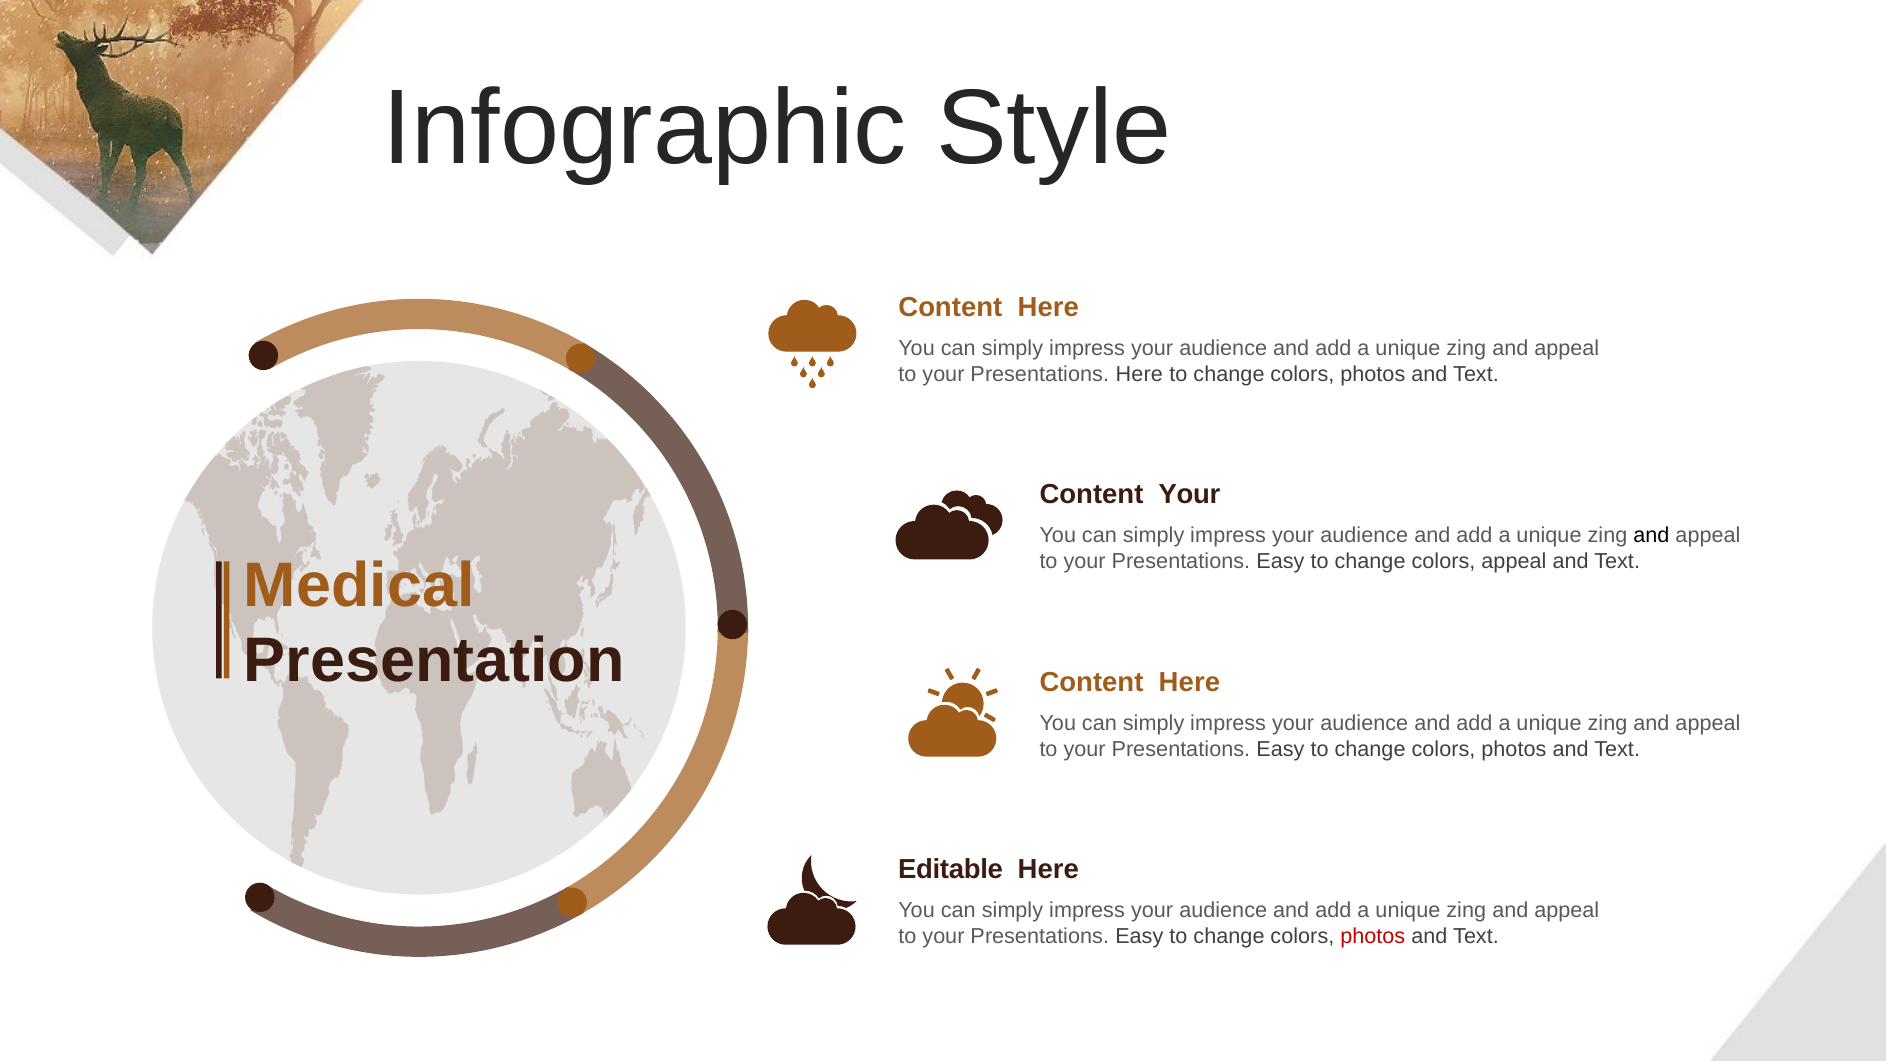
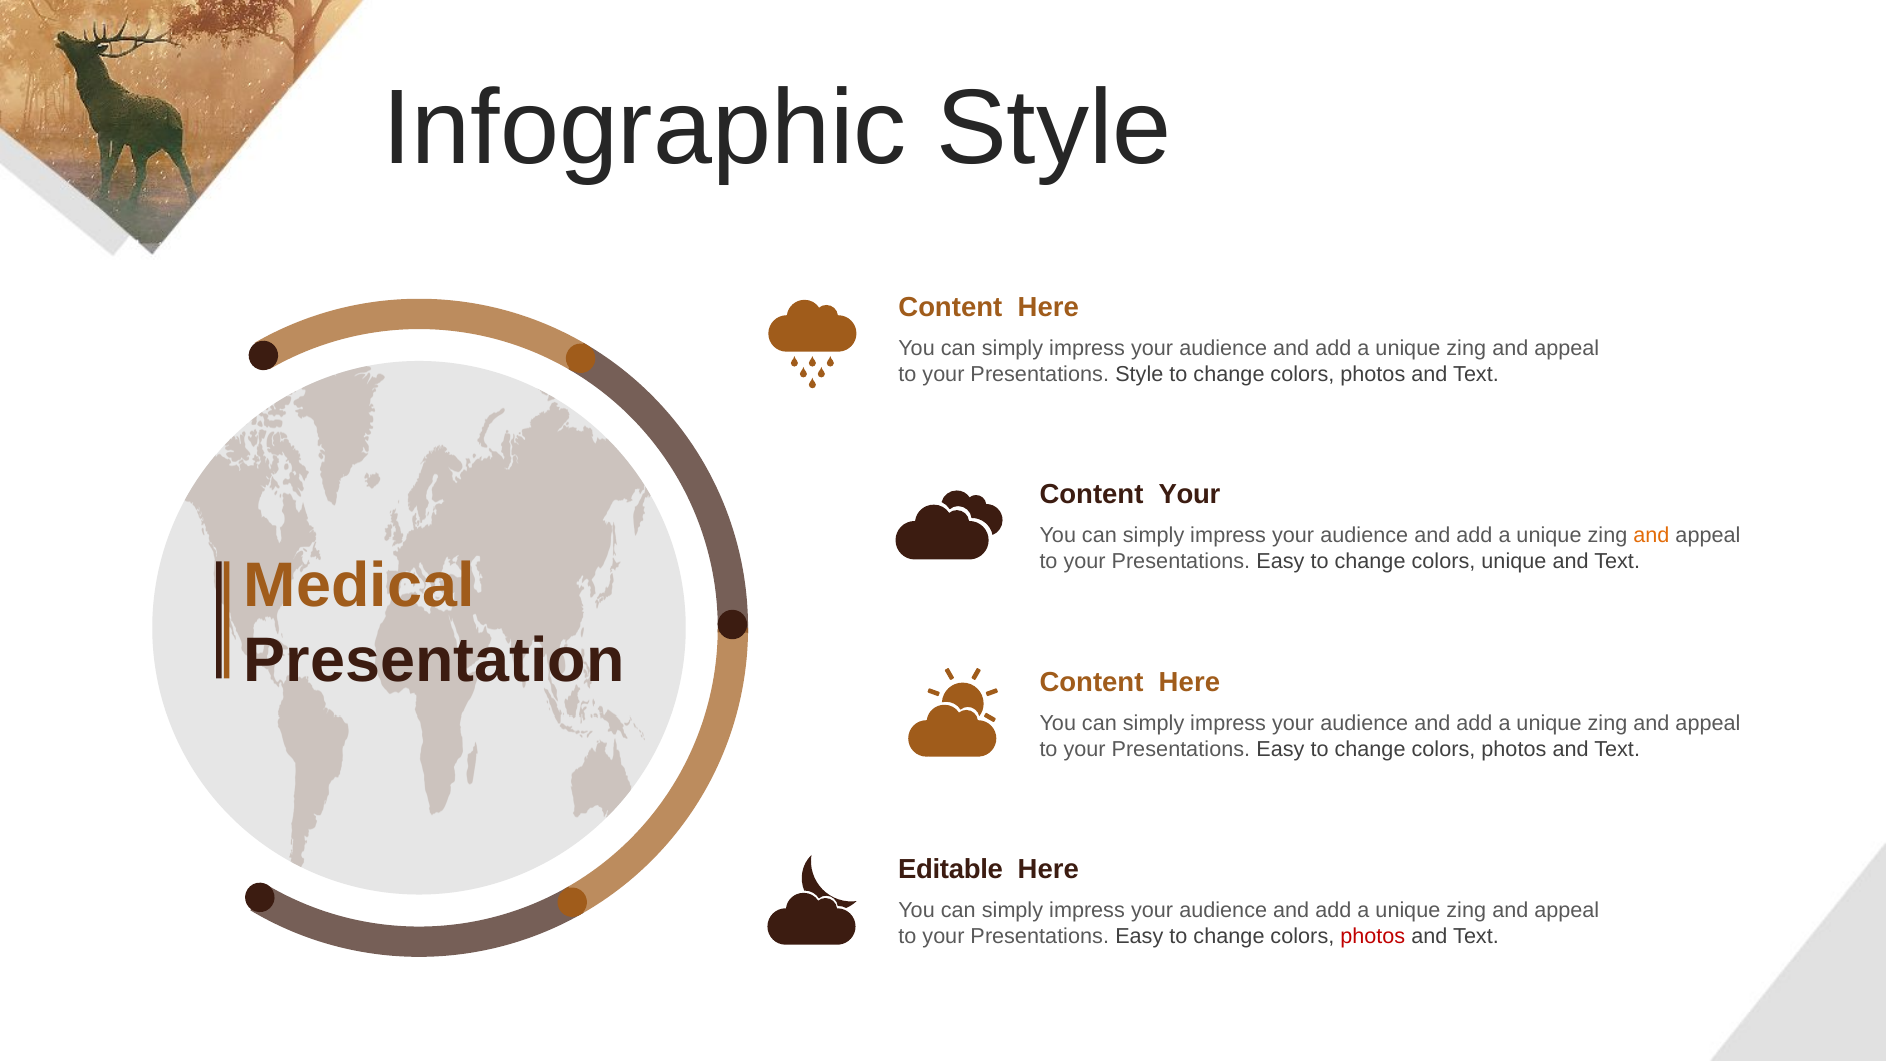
Presentations Here: Here -> Style
and at (1651, 535) colour: black -> orange
colors appeal: appeal -> unique
